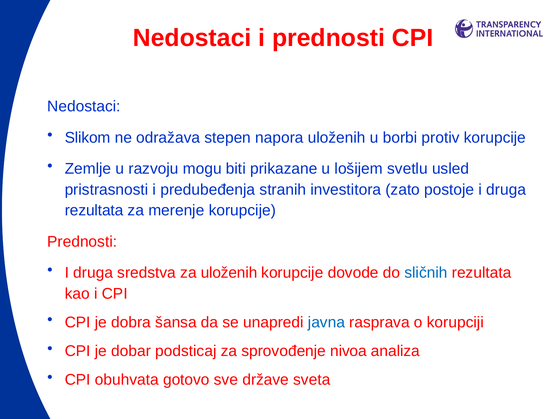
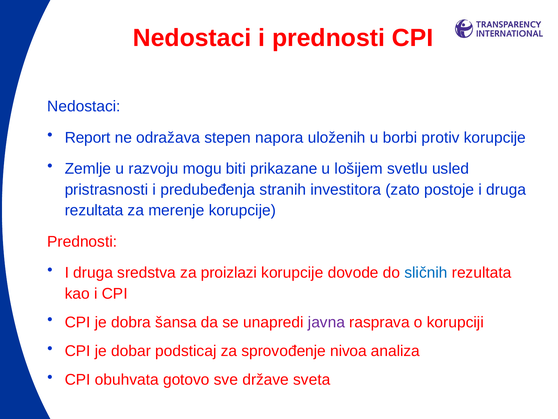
Slikom: Slikom -> Report
za uloženih: uloženih -> proizlazi
javna colour: blue -> purple
